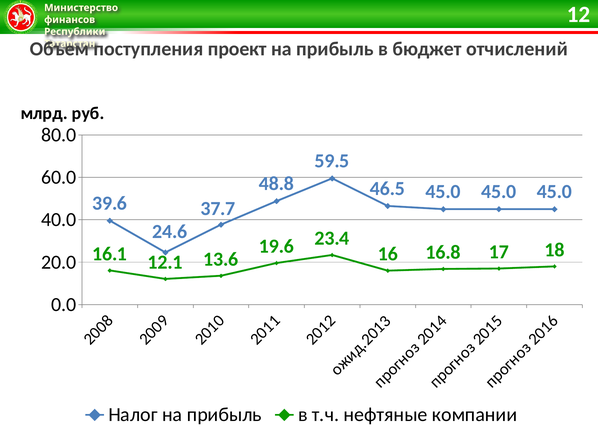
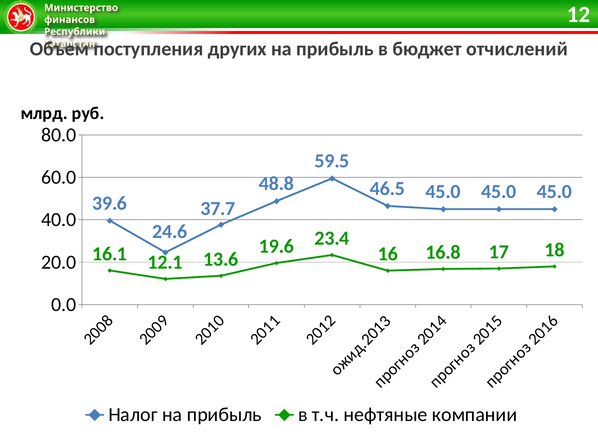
проект: проект -> других
